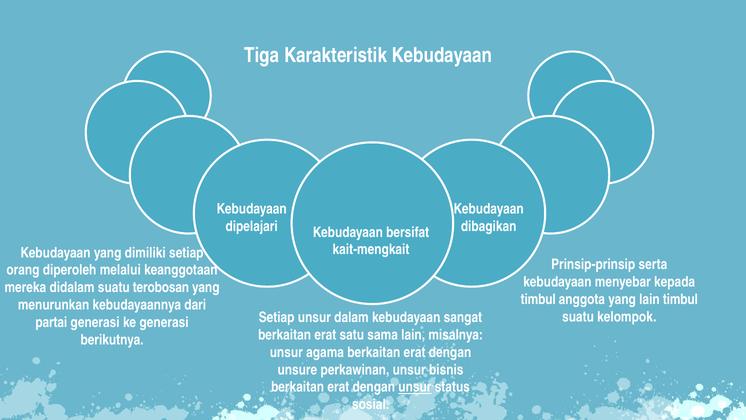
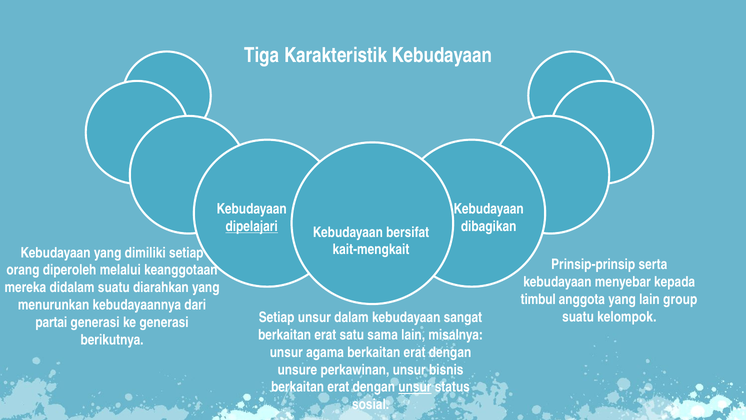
dipelajari underline: none -> present
terobosan: terobosan -> diarahkan
lain timbul: timbul -> group
